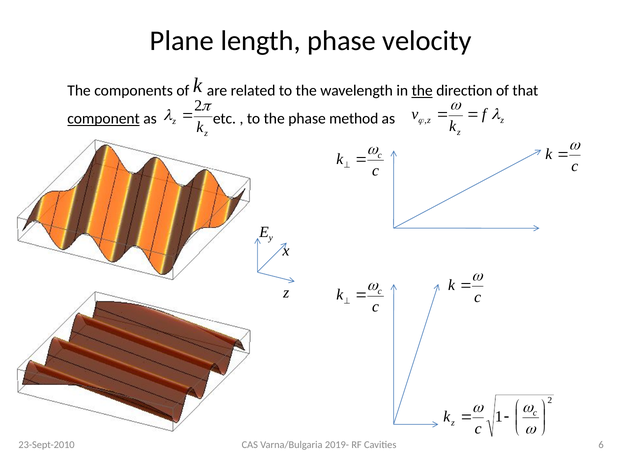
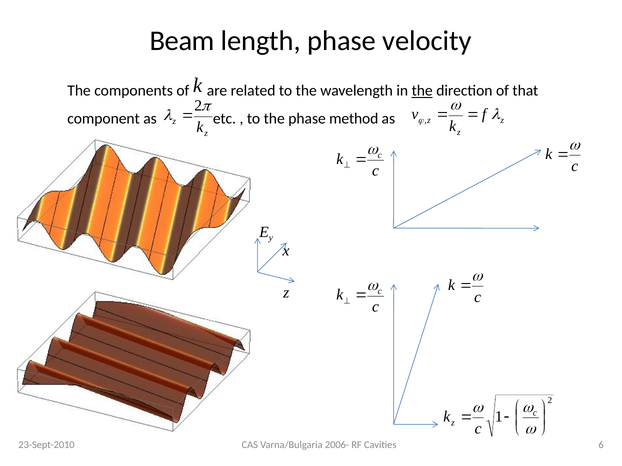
Plane: Plane -> Beam
component underline: present -> none
2019-: 2019- -> 2006-
